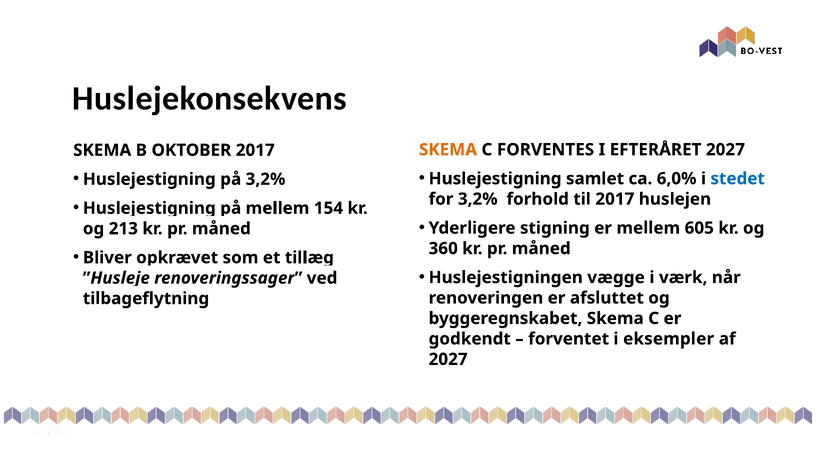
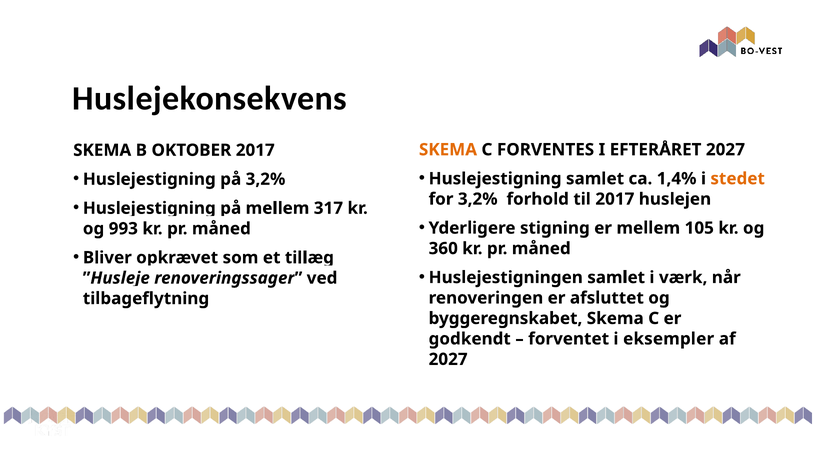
6,0%: 6,0% -> 1,4%
stedet colour: blue -> orange
154: 154 -> 317
605: 605 -> 105
213: 213 -> 993
Huslejestigningen vægge: vægge -> samlet
